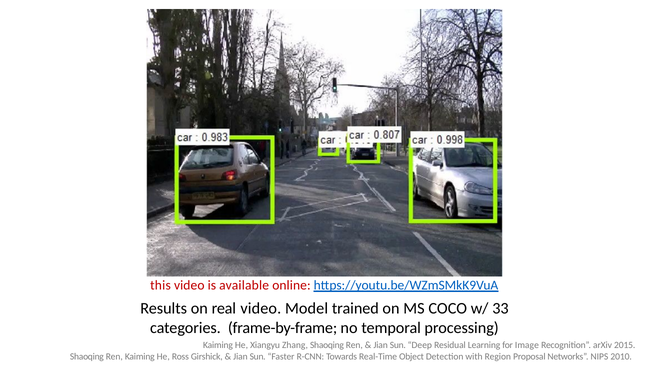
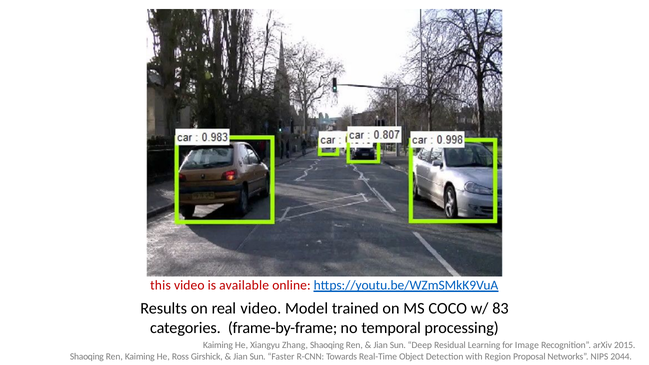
33: 33 -> 83
2010: 2010 -> 2044
